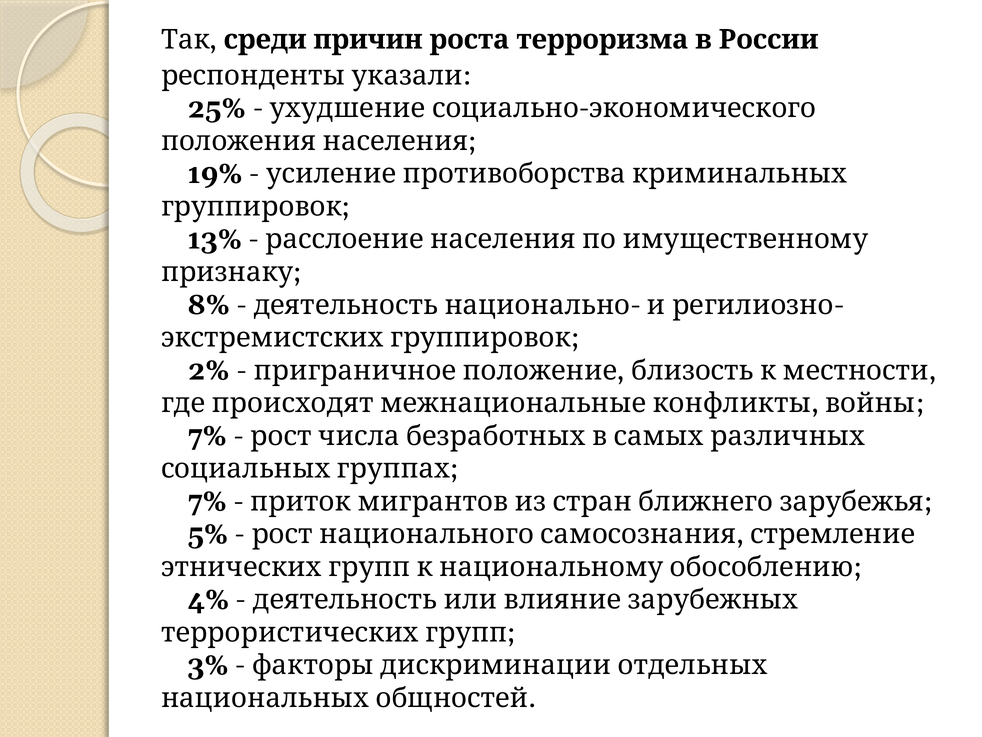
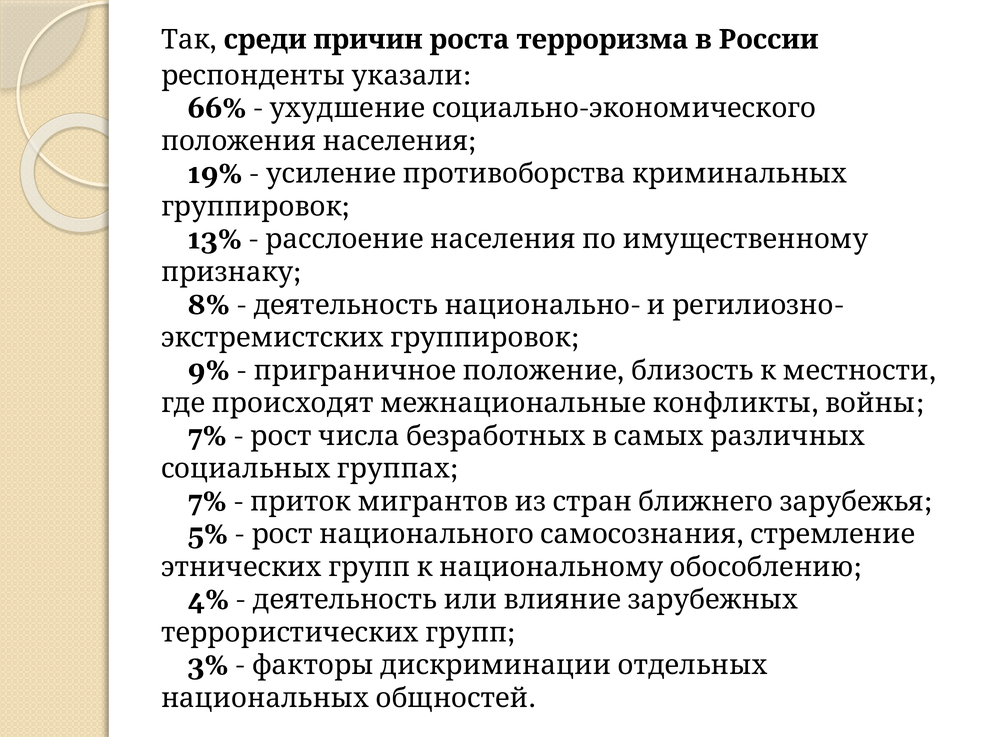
25%: 25% -> 66%
2%: 2% -> 9%
